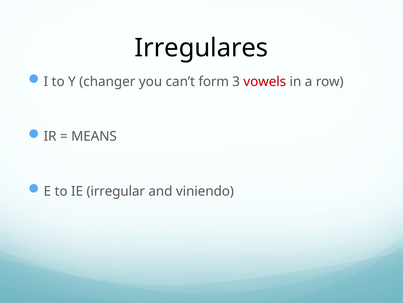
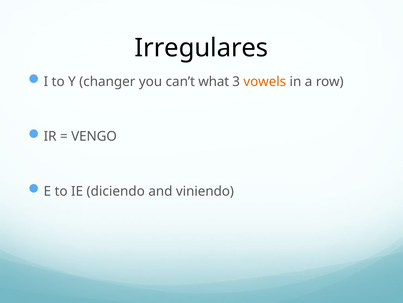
form: form -> what
vowels colour: red -> orange
MEANS: MEANS -> VENGO
irregular: irregular -> diciendo
